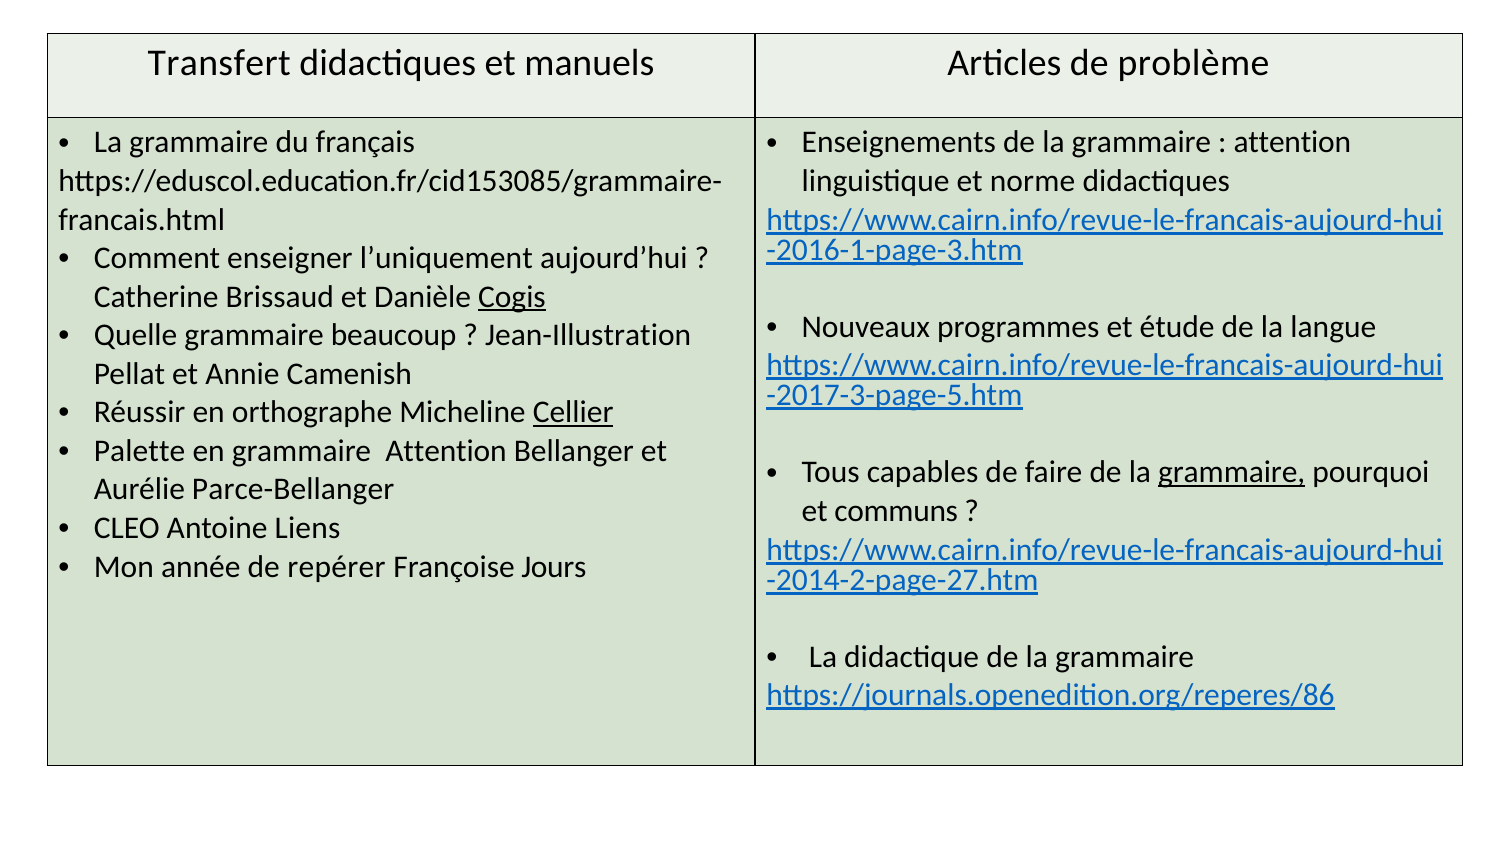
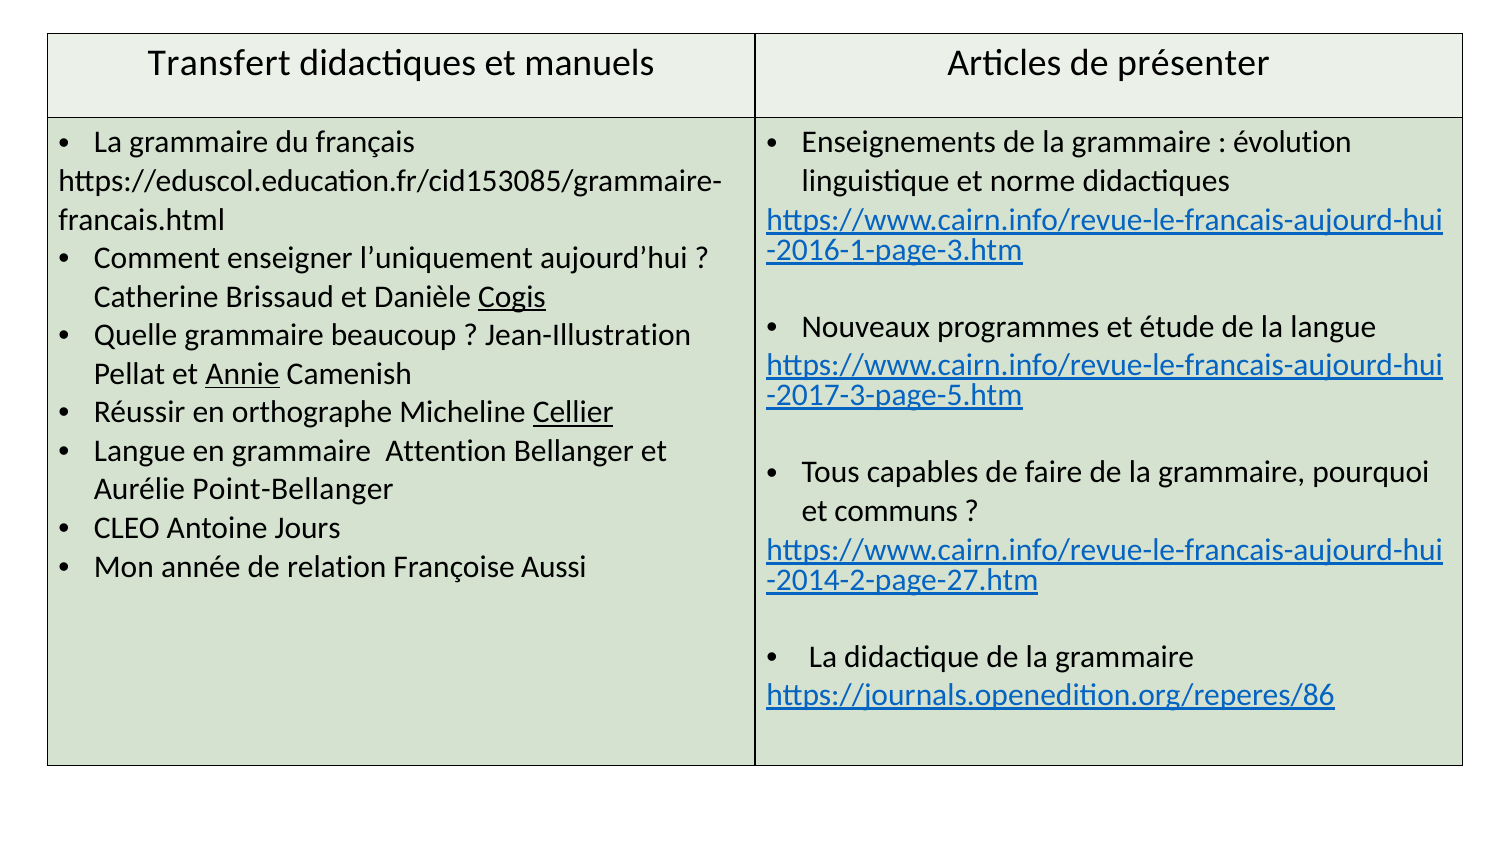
problème: problème -> présenter
attention at (1292, 142): attention -> évolution
Annie underline: none -> present
Palette at (140, 451): Palette -> Langue
grammaire at (1232, 472) underline: present -> none
Parce-Bellanger: Parce-Bellanger -> Point-Bellanger
Liens: Liens -> Jours
repérer: repérer -> relation
Jours: Jours -> Aussi
